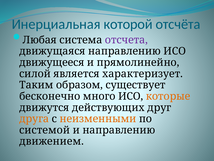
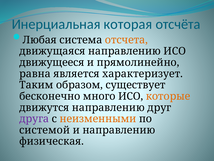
которой: которой -> которая
отсчета colour: purple -> orange
силой: силой -> равна
движутся действующих: действующих -> направлению
друга colour: orange -> purple
движением: движением -> физическая
